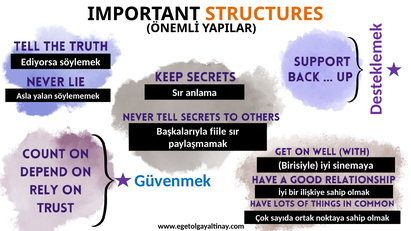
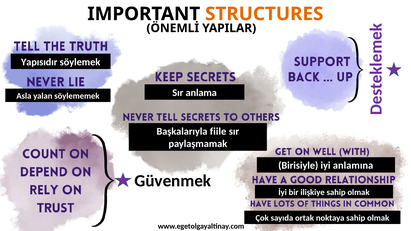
Ediyorsa: Ediyorsa -> Yapısıdır
sinemaya: sinemaya -> anlamına
Güvenmek colour: blue -> black
